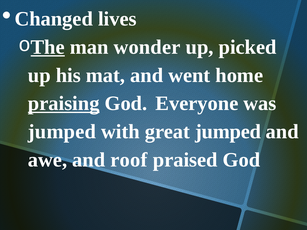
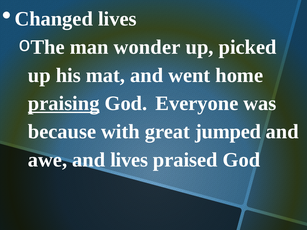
The underline: present -> none
jumped at (62, 132): jumped -> because
and roof: roof -> lives
